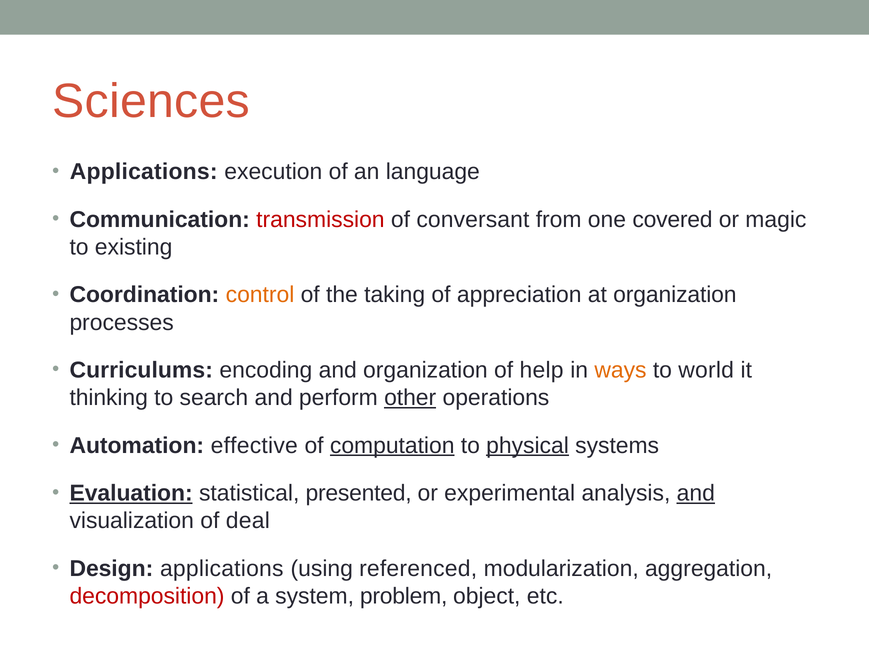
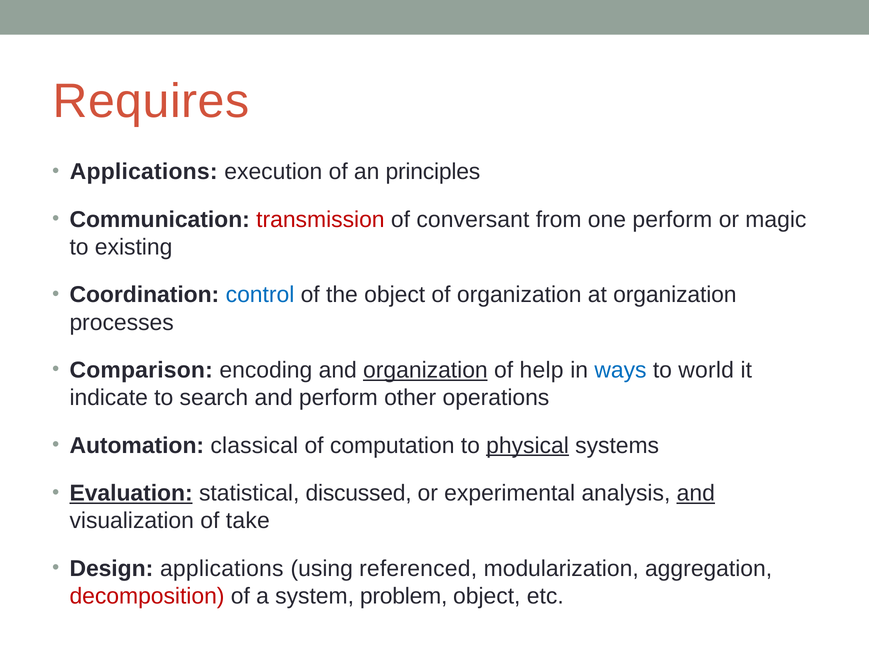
Sciences: Sciences -> Requires
language: language -> principles
one covered: covered -> perform
control colour: orange -> blue
the taking: taking -> object
of appreciation: appreciation -> organization
Curriculums: Curriculums -> Comparison
organization at (425, 370) underline: none -> present
ways colour: orange -> blue
thinking: thinking -> indicate
other underline: present -> none
effective: effective -> classical
computation underline: present -> none
presented: presented -> discussed
deal: deal -> take
